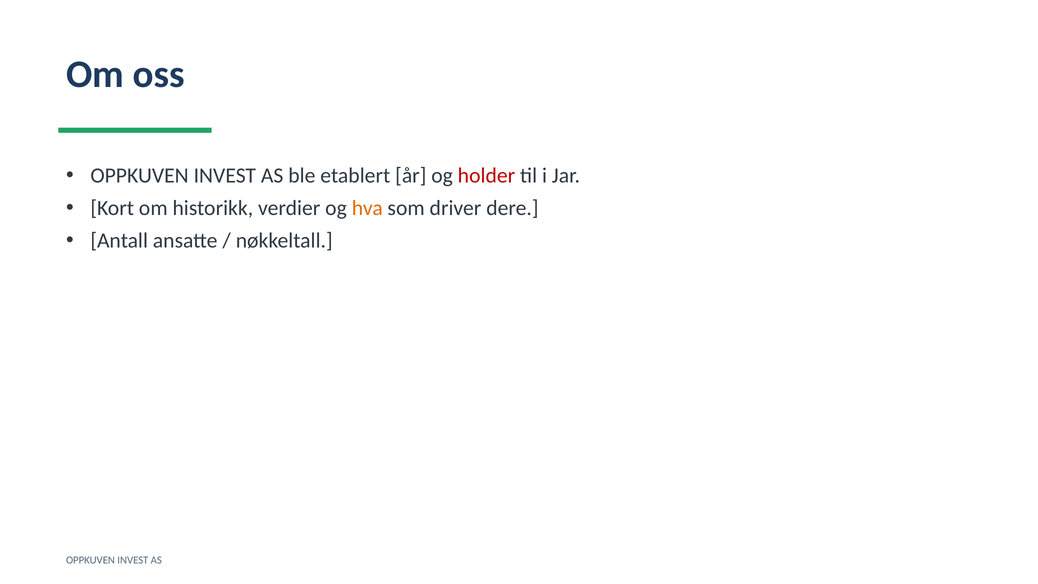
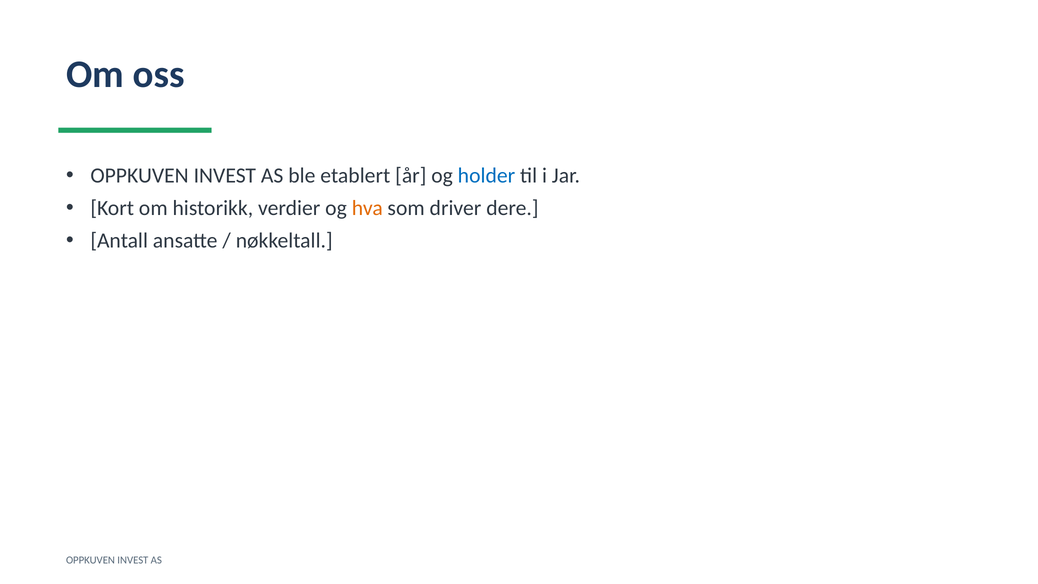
holder colour: red -> blue
